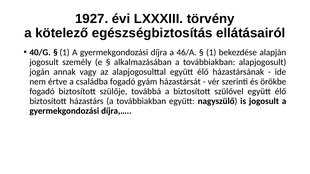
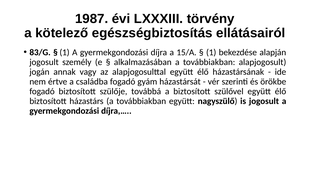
1927: 1927 -> 1987
40/G: 40/G -> 83/G
46/A: 46/A -> 15/A
